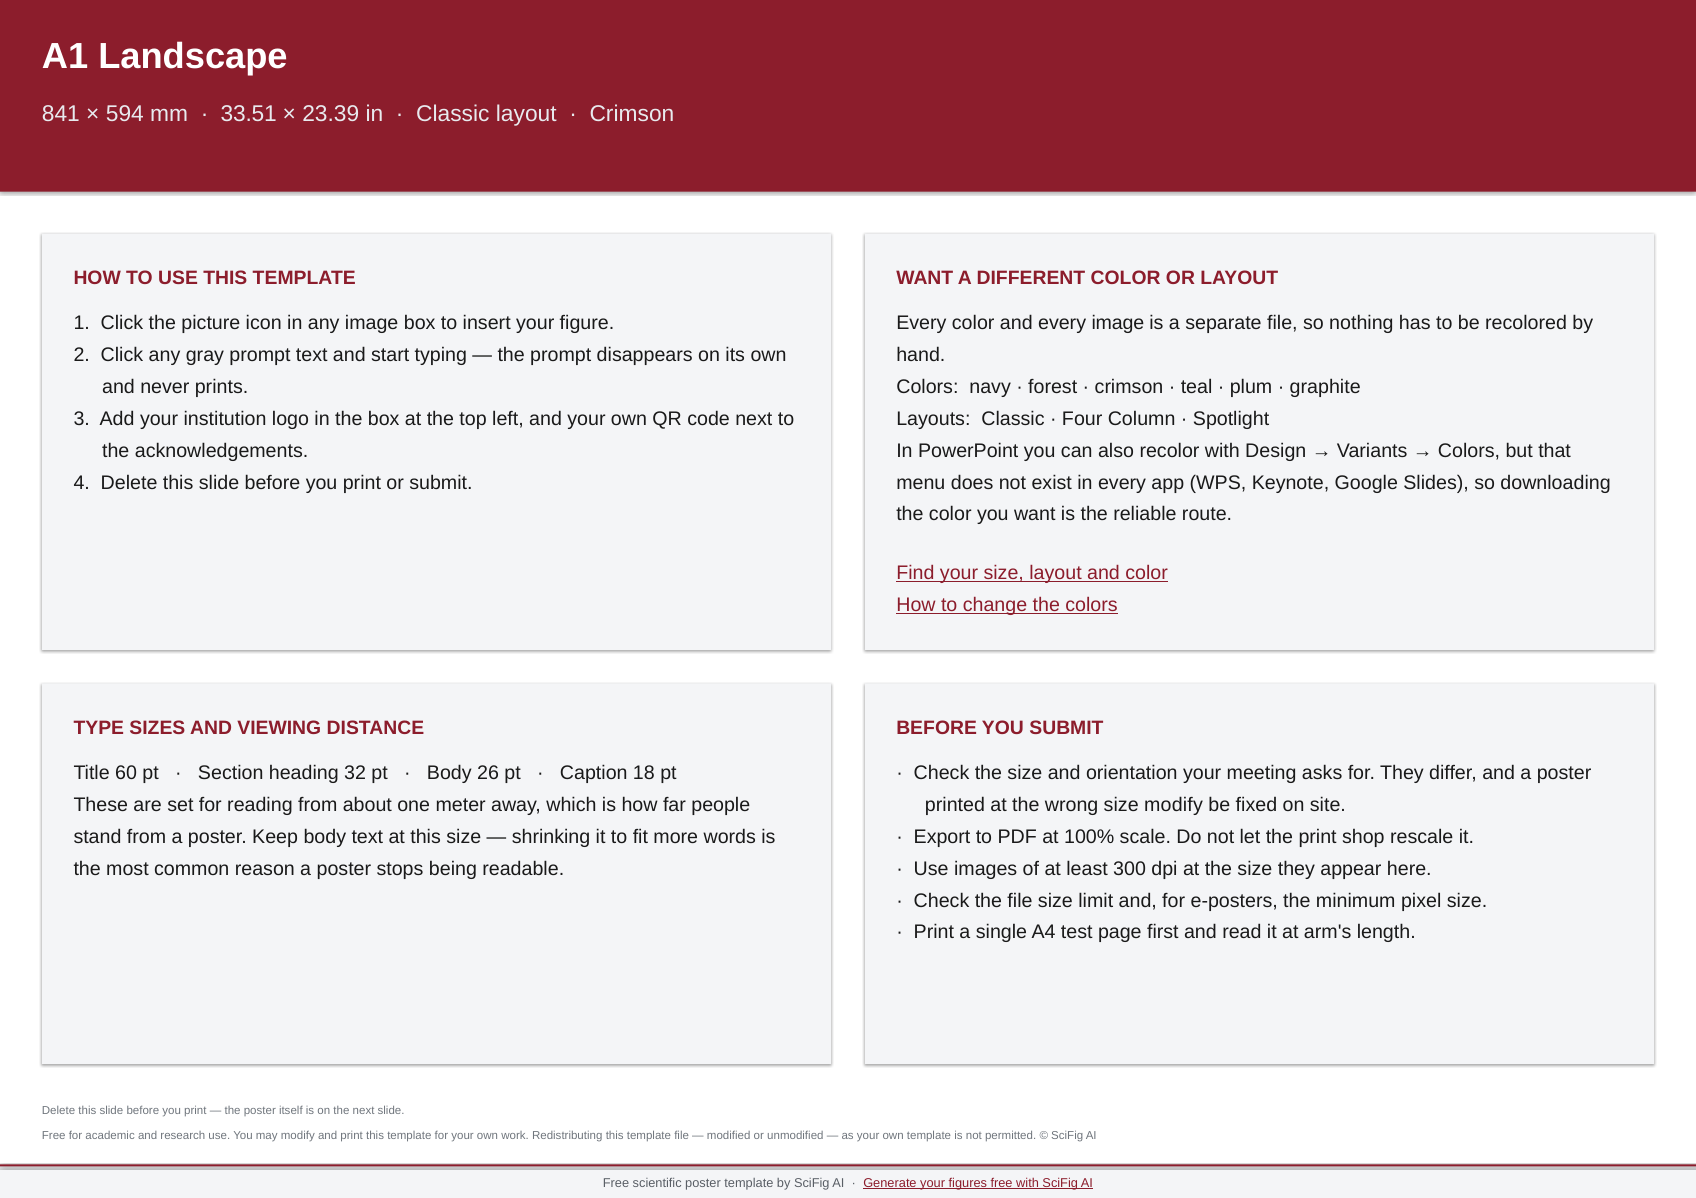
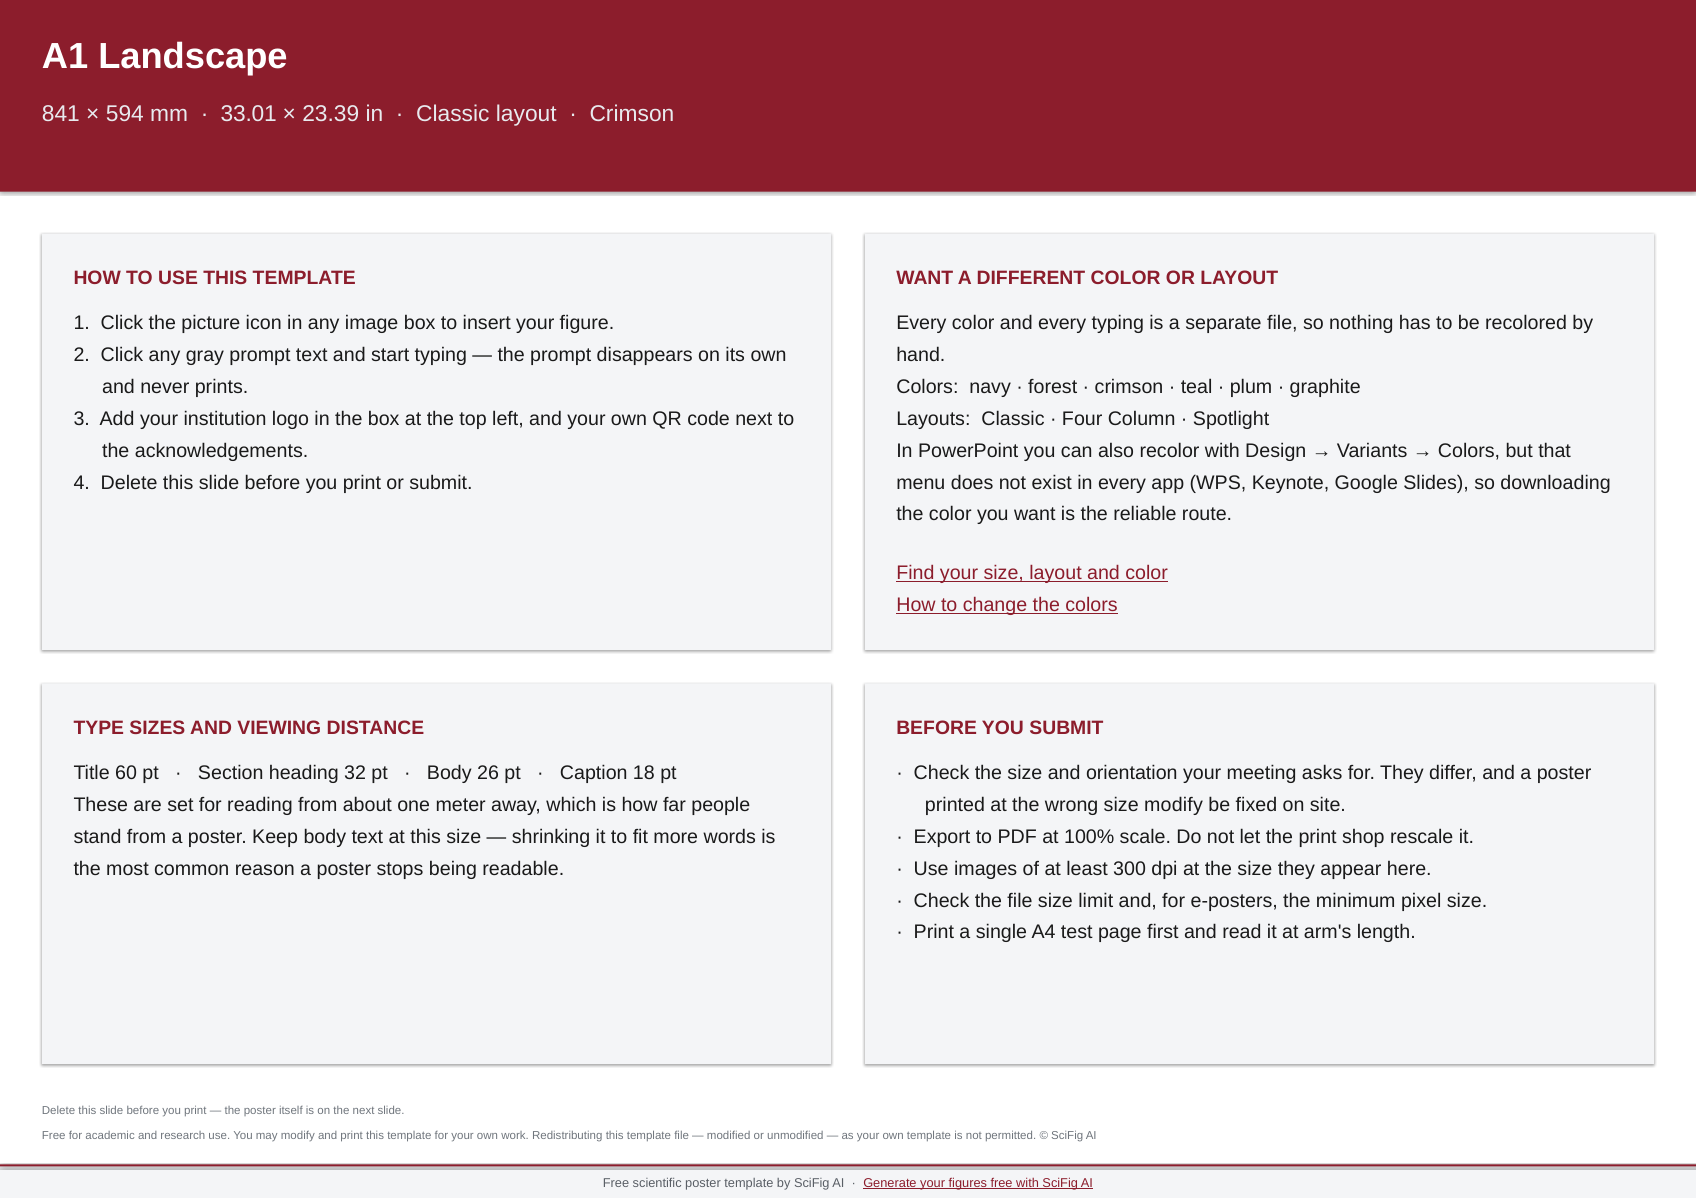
33.51: 33.51 -> 33.01
every image: image -> typing
